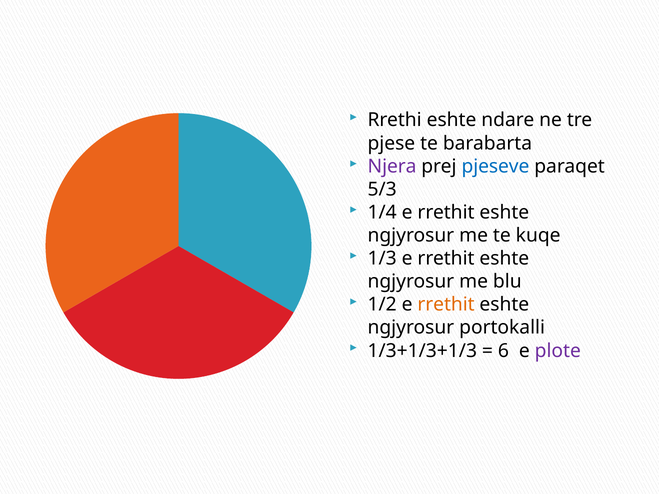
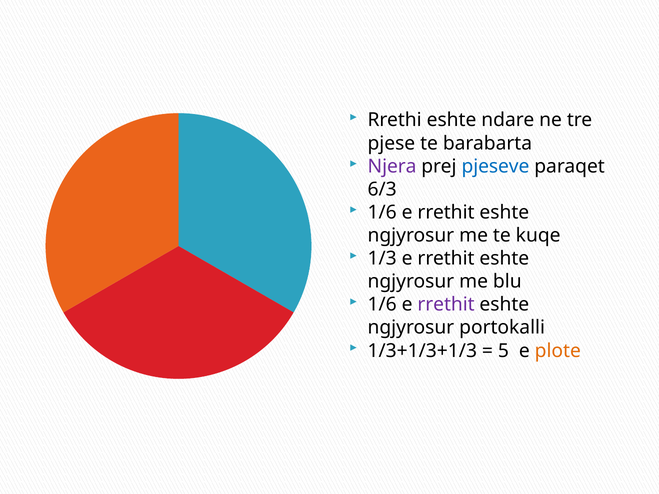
5/3: 5/3 -> 6/3
1/4 at (382, 212): 1/4 -> 1/6
1/2 at (382, 305): 1/2 -> 1/6
rrethit at (446, 305) colour: orange -> purple
6: 6 -> 5
plote colour: purple -> orange
